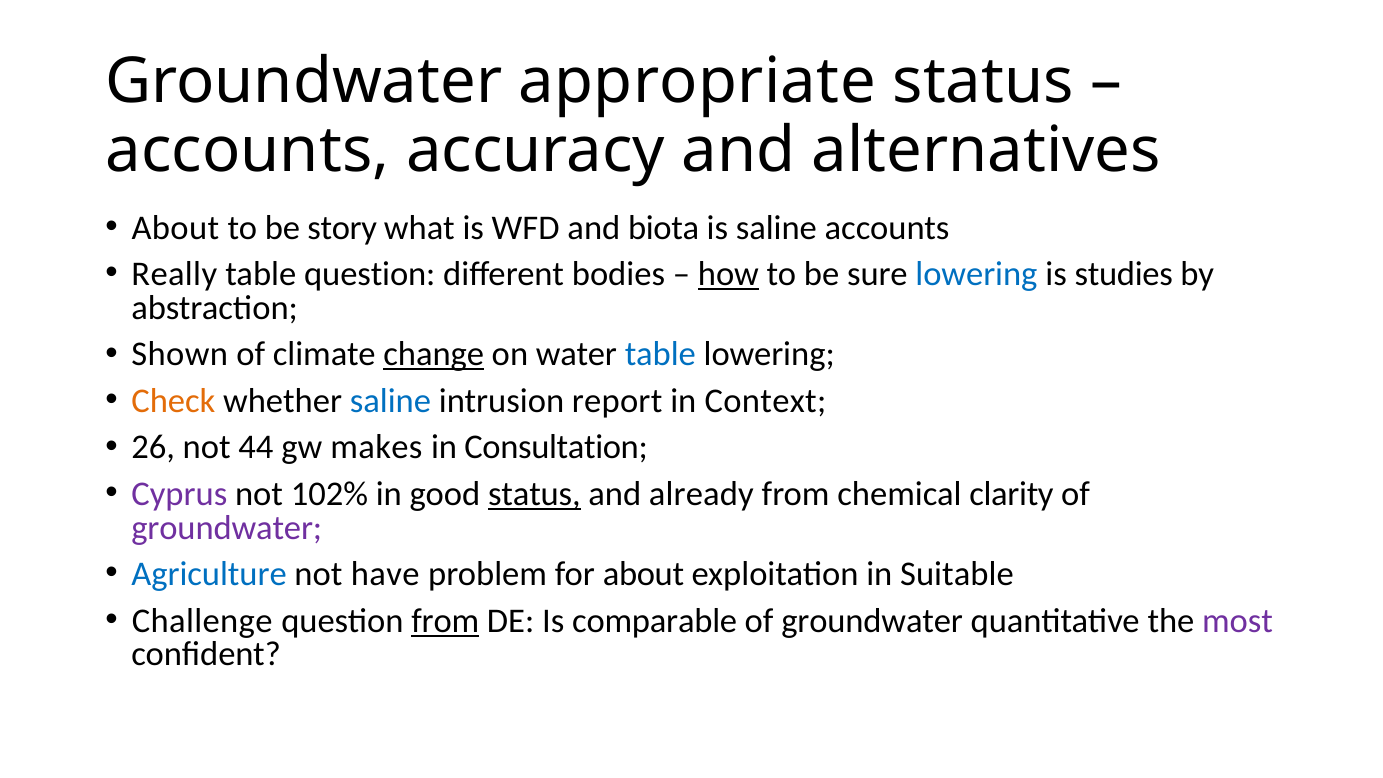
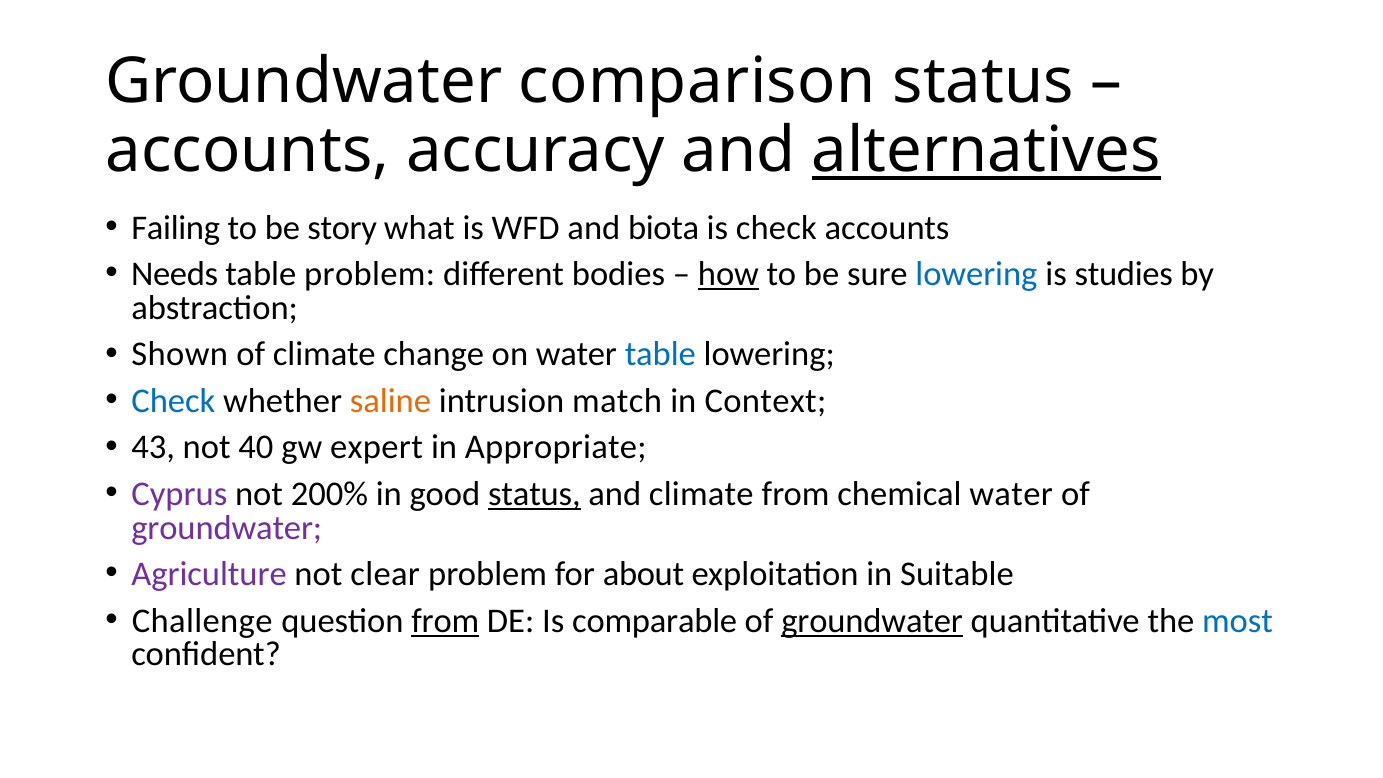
appropriate: appropriate -> comparison
alternatives underline: none -> present
About at (175, 228): About -> Failing
is saline: saline -> check
Really: Really -> Needs
table question: question -> problem
change underline: present -> none
Check at (173, 401) colour: orange -> blue
saline at (390, 401) colour: blue -> orange
report: report -> match
26: 26 -> 43
44: 44 -> 40
makes: makes -> expert
Consultation: Consultation -> Appropriate
102%: 102% -> 200%
and already: already -> climate
chemical clarity: clarity -> water
Agriculture colour: blue -> purple
have: have -> clear
groundwater at (872, 621) underline: none -> present
most colour: purple -> blue
